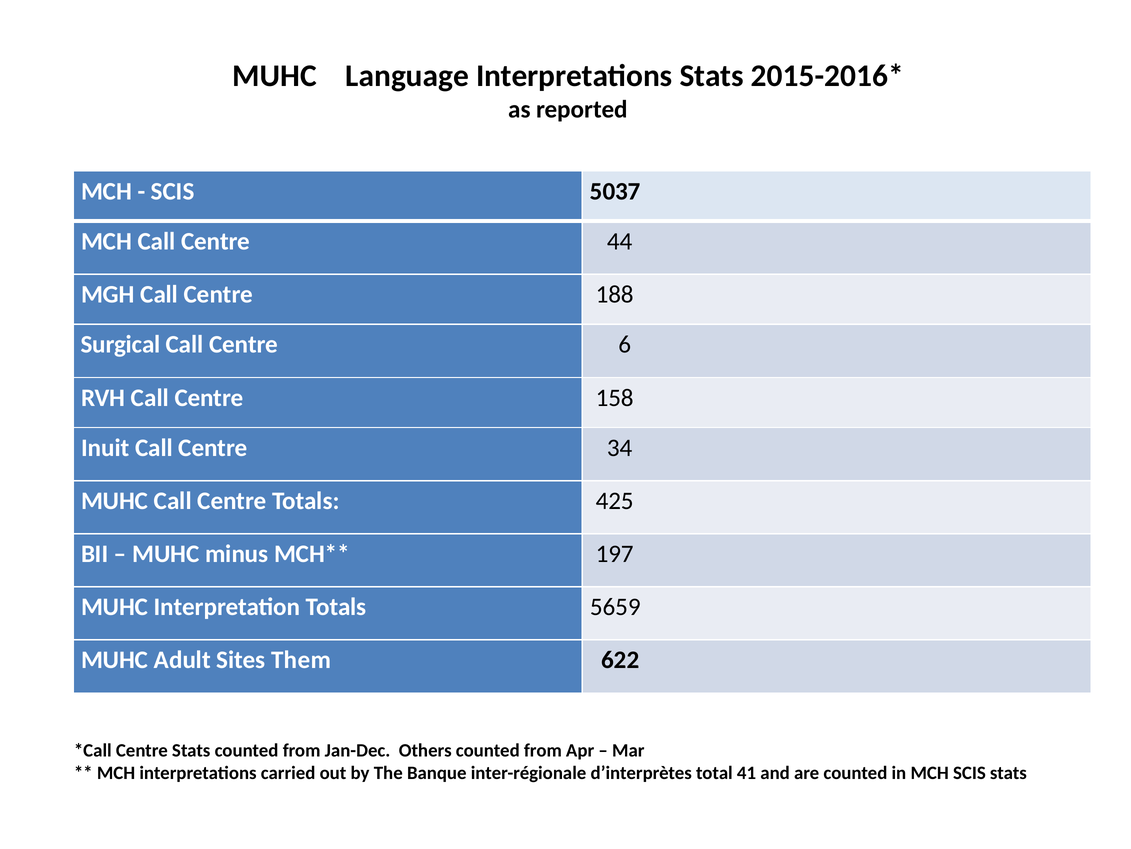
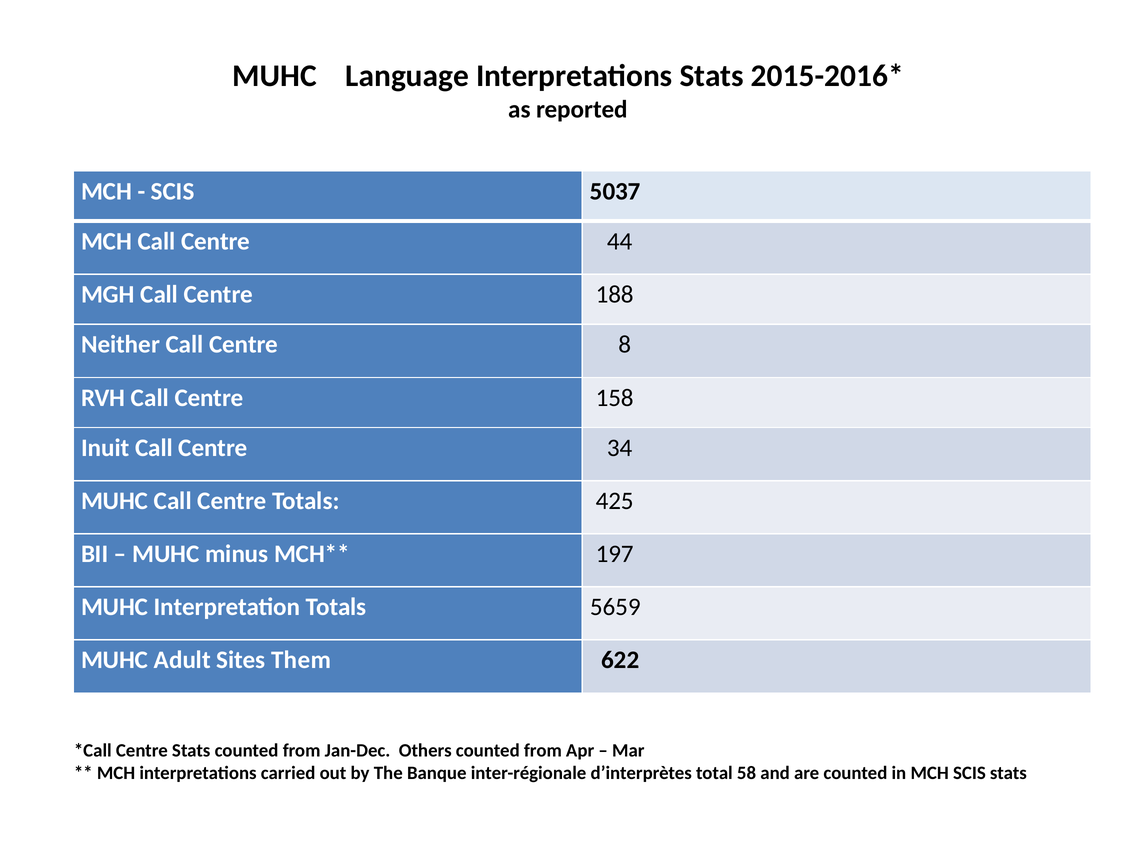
Surgical: Surgical -> Neither
6: 6 -> 8
41: 41 -> 58
